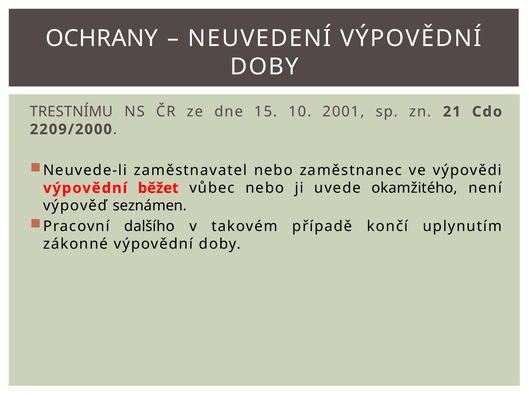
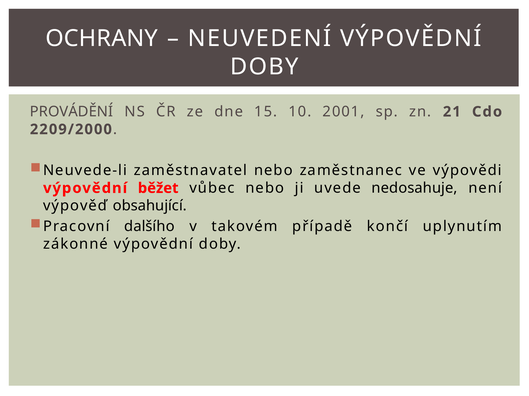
TRESTNÍMU: TRESTNÍMU -> PROVÁDĚNÍ
okamžitého: okamžitého -> nedosahuje
seznámen: seznámen -> obsahující
